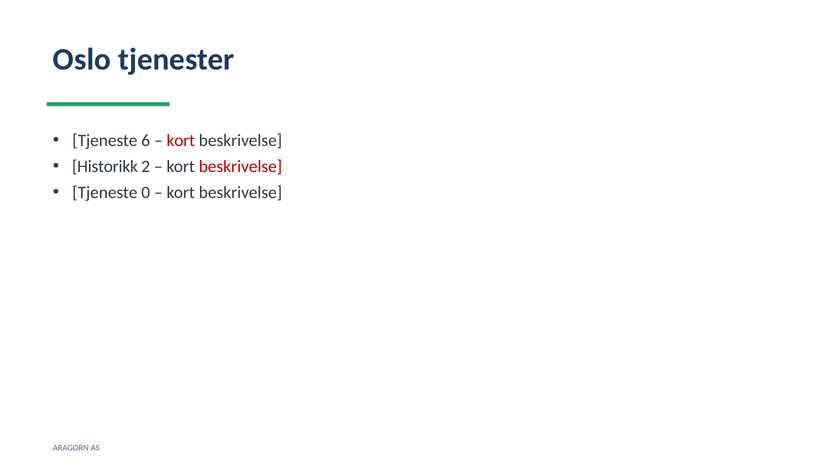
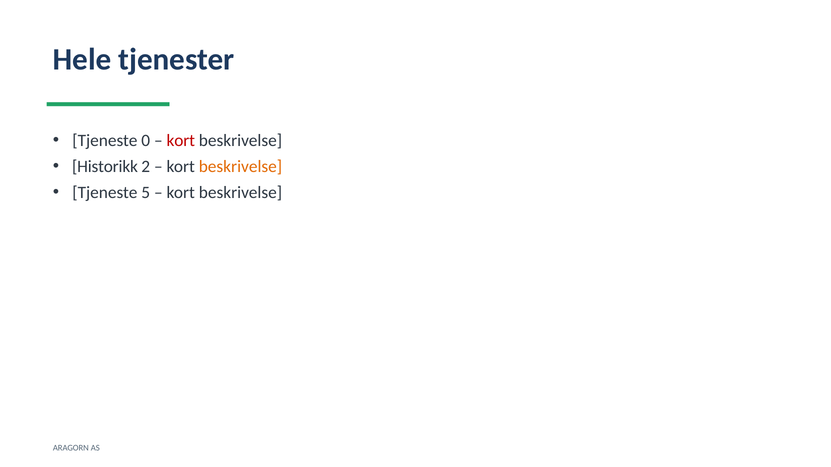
Oslo: Oslo -> Hele
6: 6 -> 0
beskrivelse at (240, 167) colour: red -> orange
0: 0 -> 5
